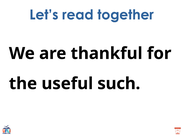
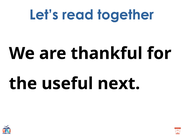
such: such -> next
